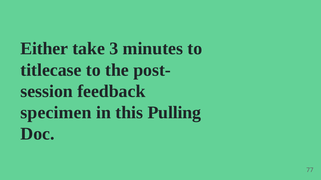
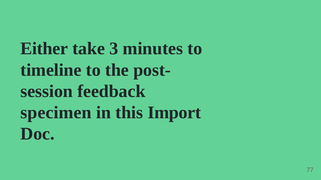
titlecase: titlecase -> timeline
Pulling: Pulling -> Import
